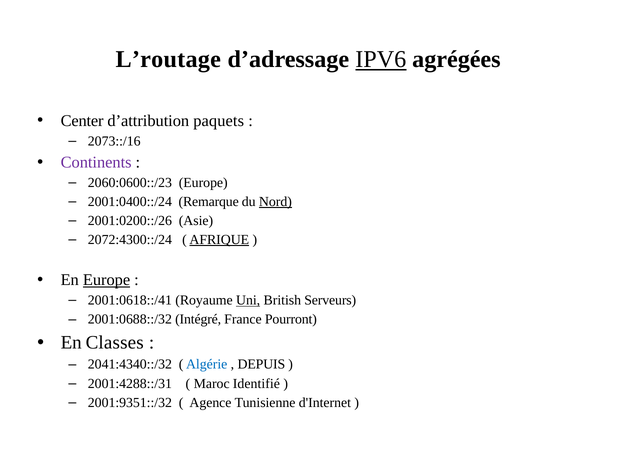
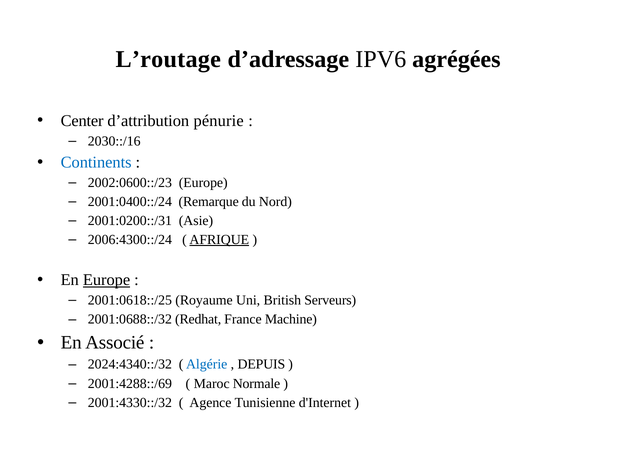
IPV6 underline: present -> none
paquets: paquets -> pénurie
2073::/16: 2073::/16 -> 2030::/16
Continents colour: purple -> blue
2060:0600::/23: 2060:0600::/23 -> 2002:0600::/23
Nord underline: present -> none
2001:0200::/26: 2001:0200::/26 -> 2001:0200::/31
2072:4300::/24: 2072:4300::/24 -> 2006:4300::/24
2001:0618::/41: 2001:0618::/41 -> 2001:0618::/25
Uni underline: present -> none
Intégré: Intégré -> Redhat
Pourront: Pourront -> Machine
Classes: Classes -> Associé
2041:4340::/32: 2041:4340::/32 -> 2024:4340::/32
2001:4288::/31: 2001:4288::/31 -> 2001:4288::/69
Identifié: Identifié -> Normale
2001:9351::/32: 2001:9351::/32 -> 2001:4330::/32
